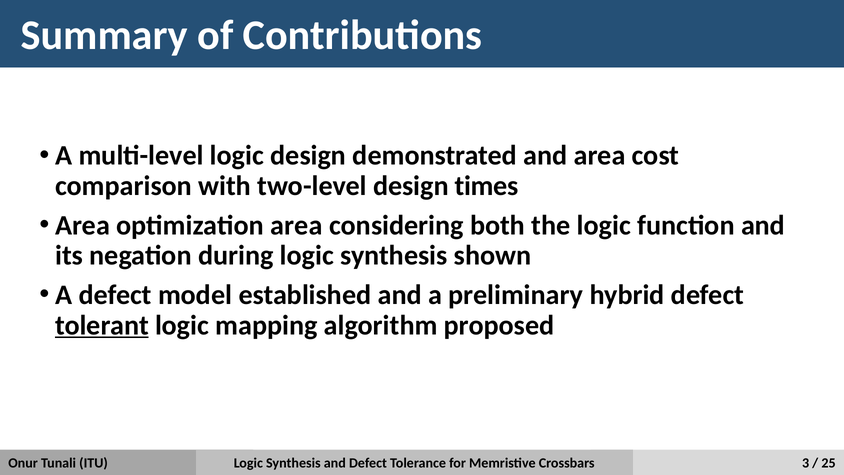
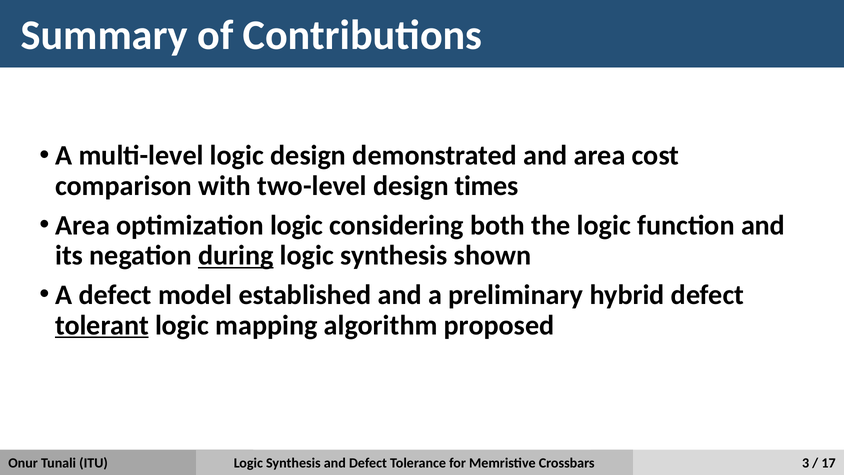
optimization area: area -> logic
during underline: none -> present
25: 25 -> 17
